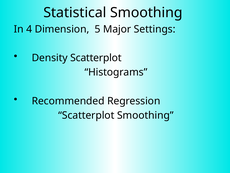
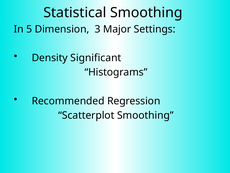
4: 4 -> 5
5: 5 -> 3
Density Scatterplot: Scatterplot -> Significant
